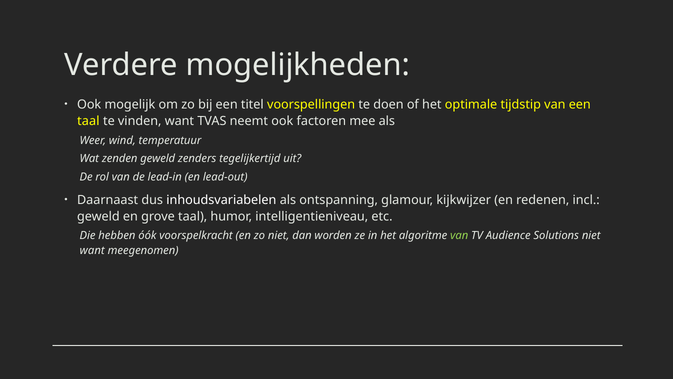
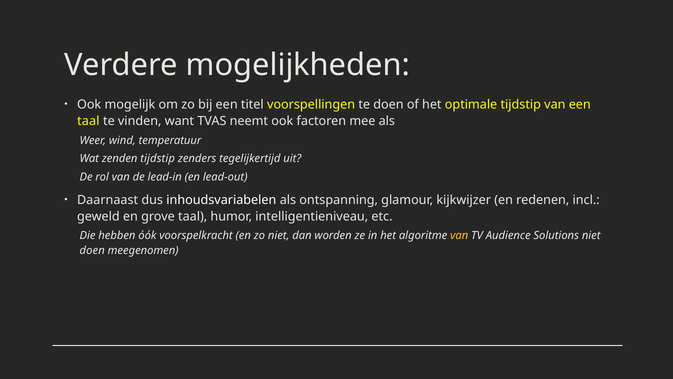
zenden geweld: geweld -> tijdstip
van at (459, 235) colour: light green -> yellow
want at (92, 250): want -> doen
